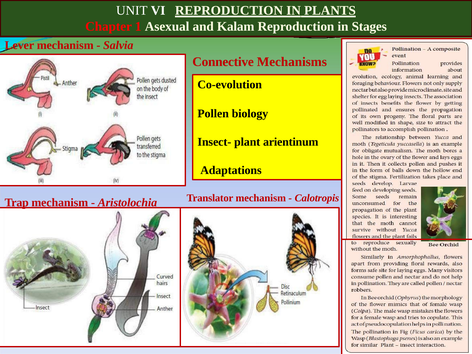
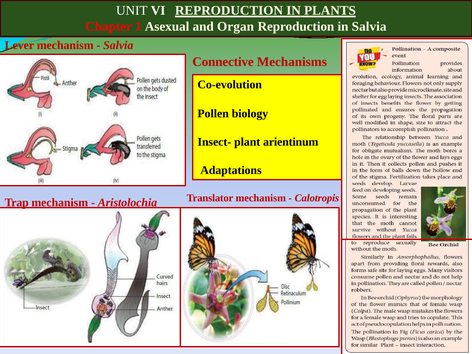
Kalam: Kalam -> Organ
in Stages: Stages -> Salvia
